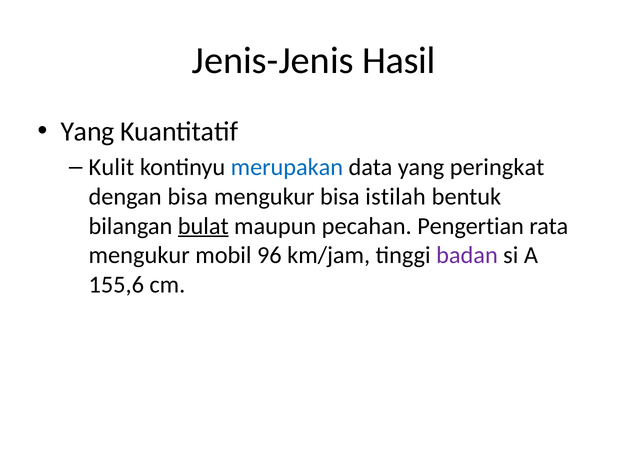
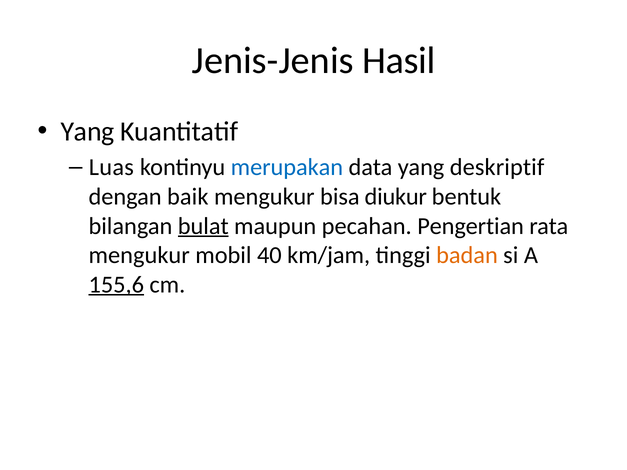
Kulit: Kulit -> Luas
peringkat: peringkat -> deskriptif
dengan bisa: bisa -> baik
istilah: istilah -> diukur
96: 96 -> 40
badan colour: purple -> orange
155,6 underline: none -> present
